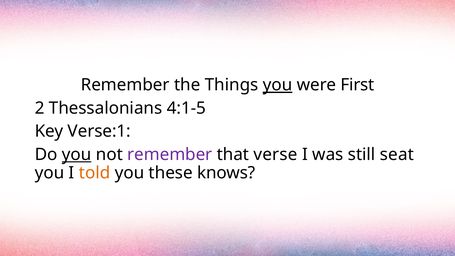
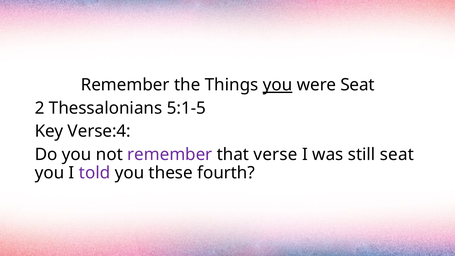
were First: First -> Seat
4:1-5: 4:1-5 -> 5:1-5
Verse:1: Verse:1 -> Verse:4
you at (77, 154) underline: present -> none
told colour: orange -> purple
knows: knows -> fourth
